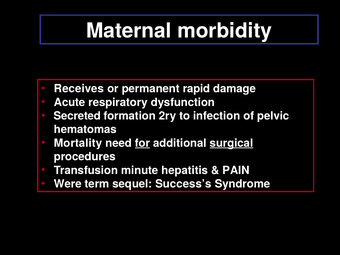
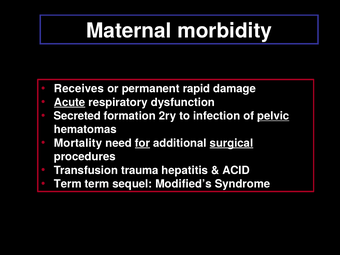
Acute underline: none -> present
pelvic underline: none -> present
minute: minute -> trauma
PAIN: PAIN -> ACID
Were at (68, 184): Were -> Term
Success’s: Success’s -> Modified’s
